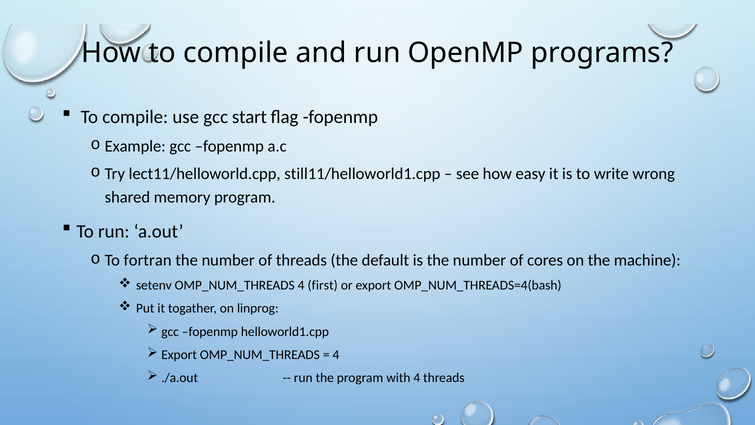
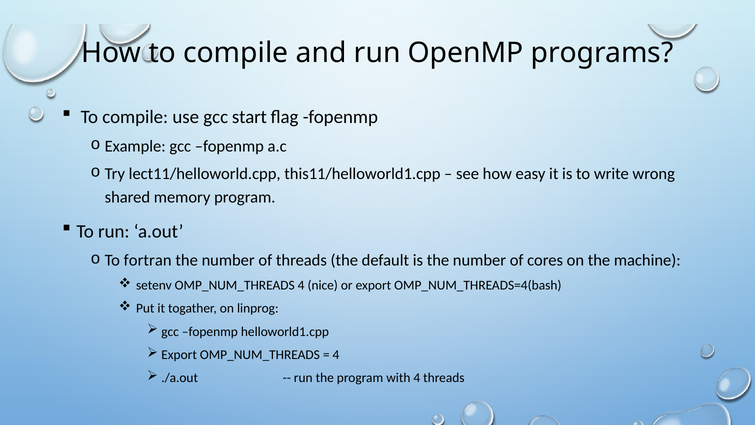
still11/helloworld1.cpp: still11/helloworld1.cpp -> this11/helloworld1.cpp
first: first -> nice
